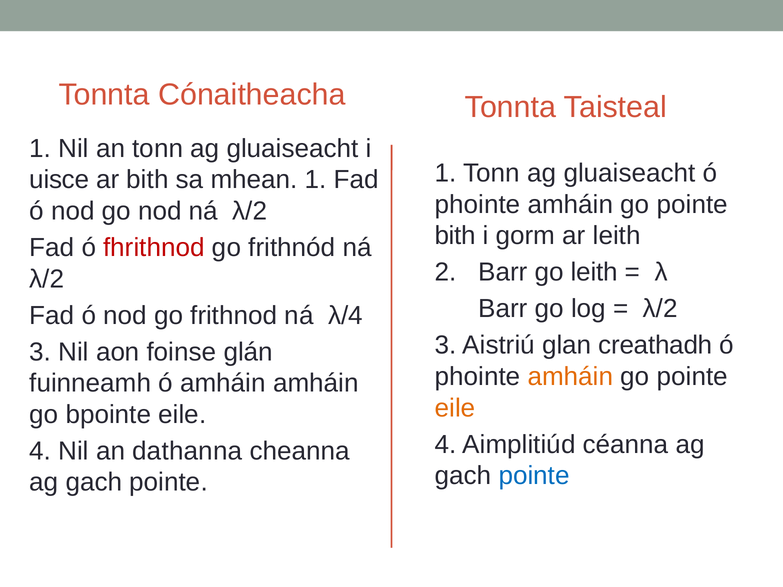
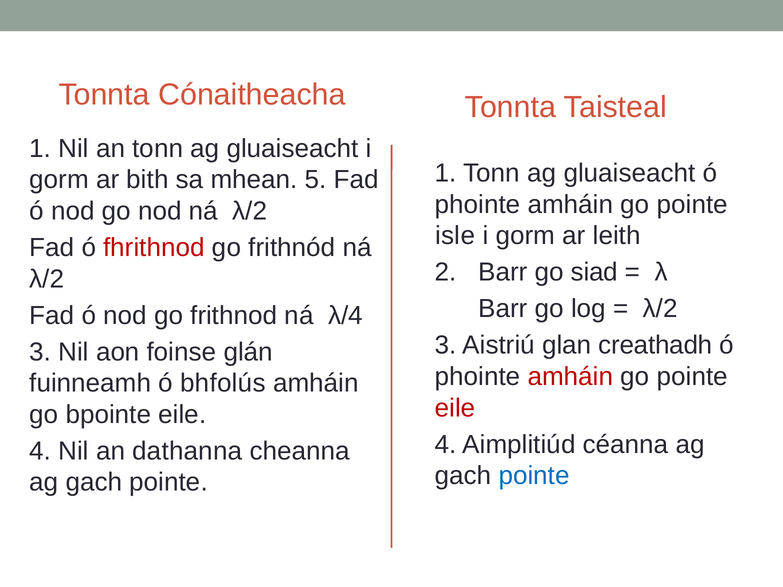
uisce at (59, 180): uisce -> gorm
mhean 1: 1 -> 5
bith at (455, 236): bith -> isle
go leith: leith -> siad
amháin at (570, 377) colour: orange -> red
ó amháin: amháin -> bhfolús
eile at (455, 408) colour: orange -> red
